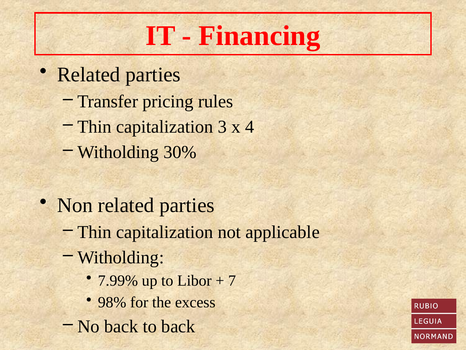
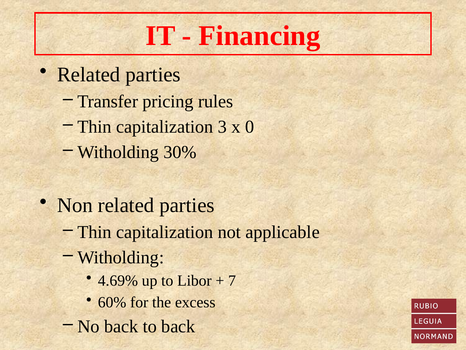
4: 4 -> 0
7.99%: 7.99% -> 4.69%
98%: 98% -> 60%
